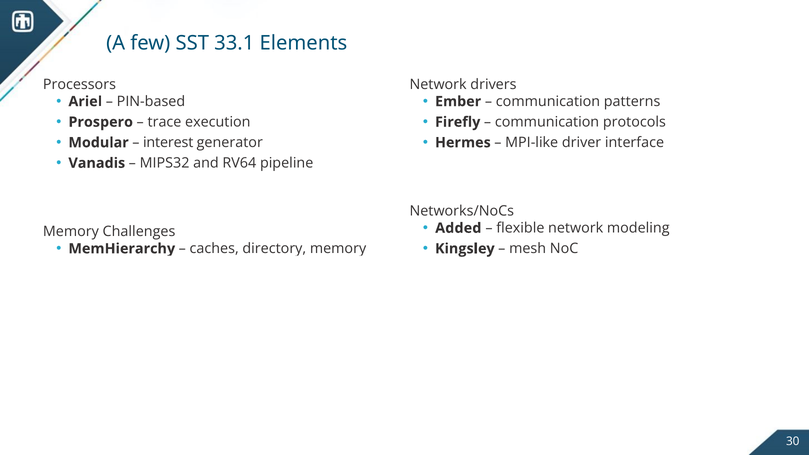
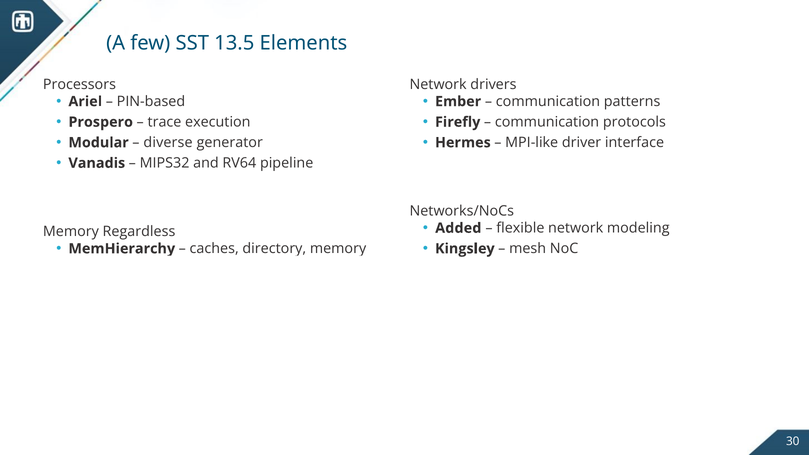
33.1: 33.1 -> 13.5
interest: interest -> diverse
Challenges: Challenges -> Regardless
